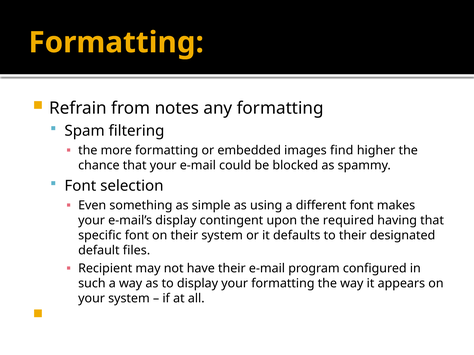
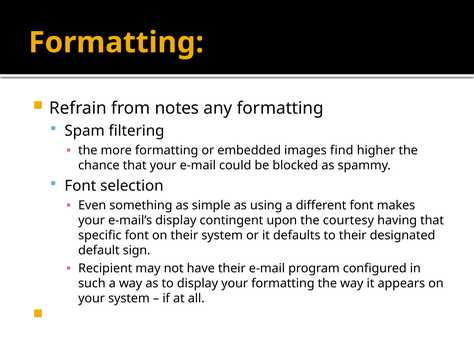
required: required -> courtesy
files: files -> sign
